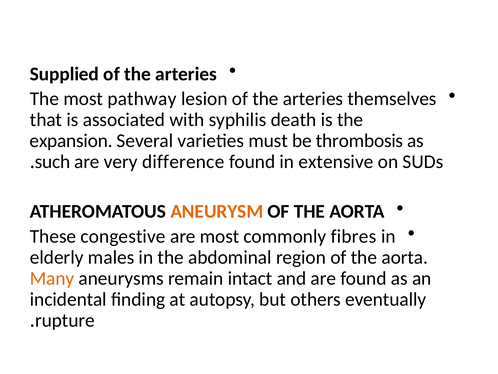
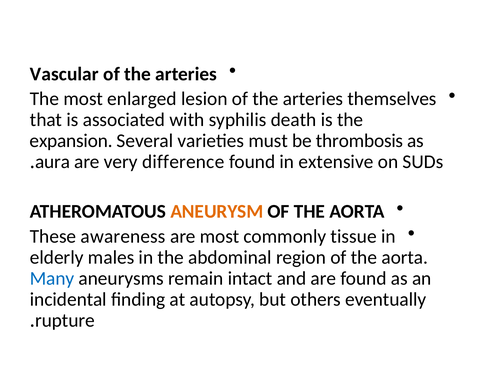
Supplied: Supplied -> Vascular
pathway: pathway -> enlarged
such: such -> aura
congestive: congestive -> awareness
fibres: fibres -> tissue
Many colour: orange -> blue
